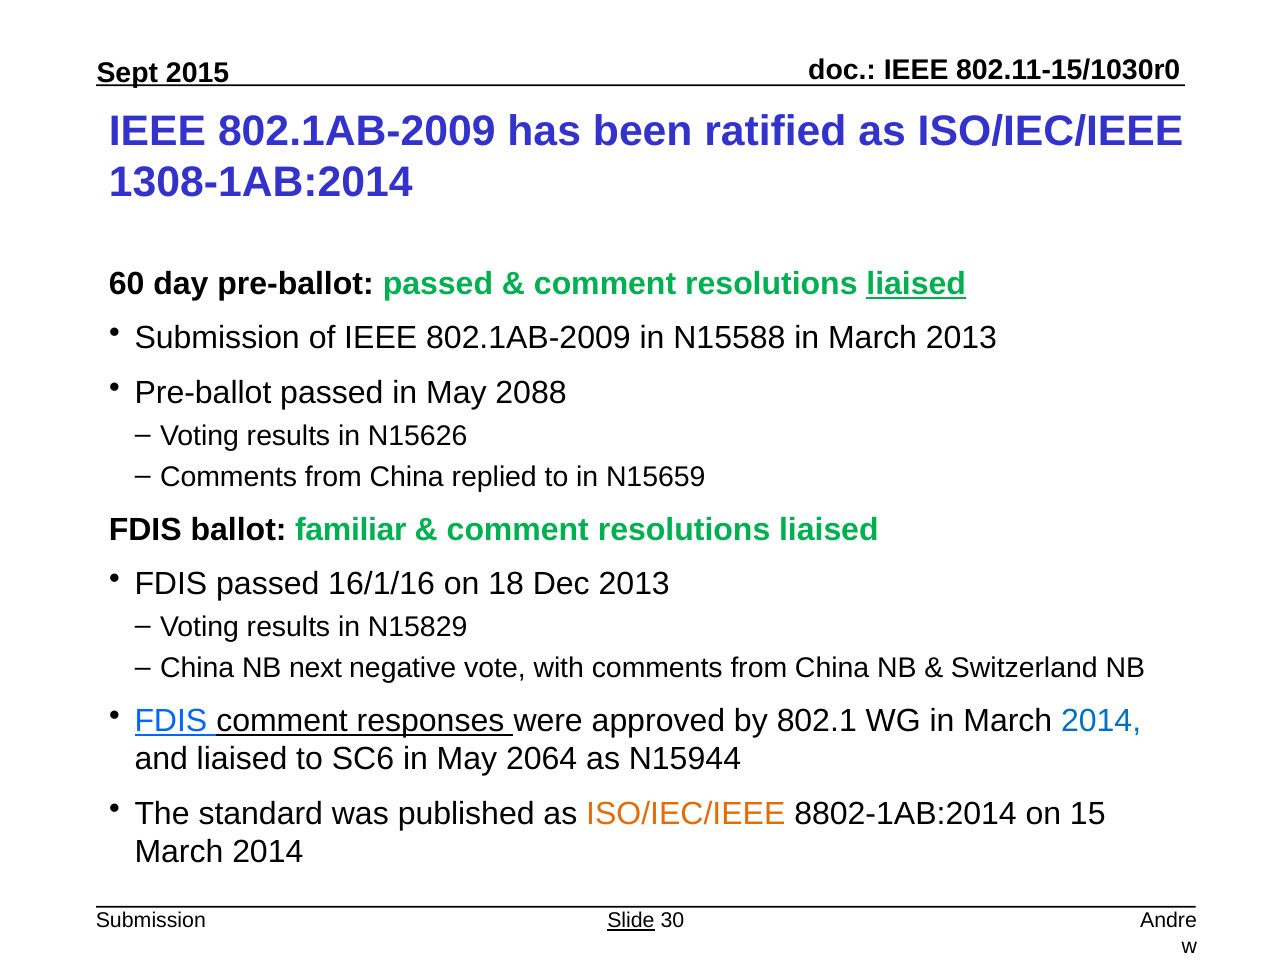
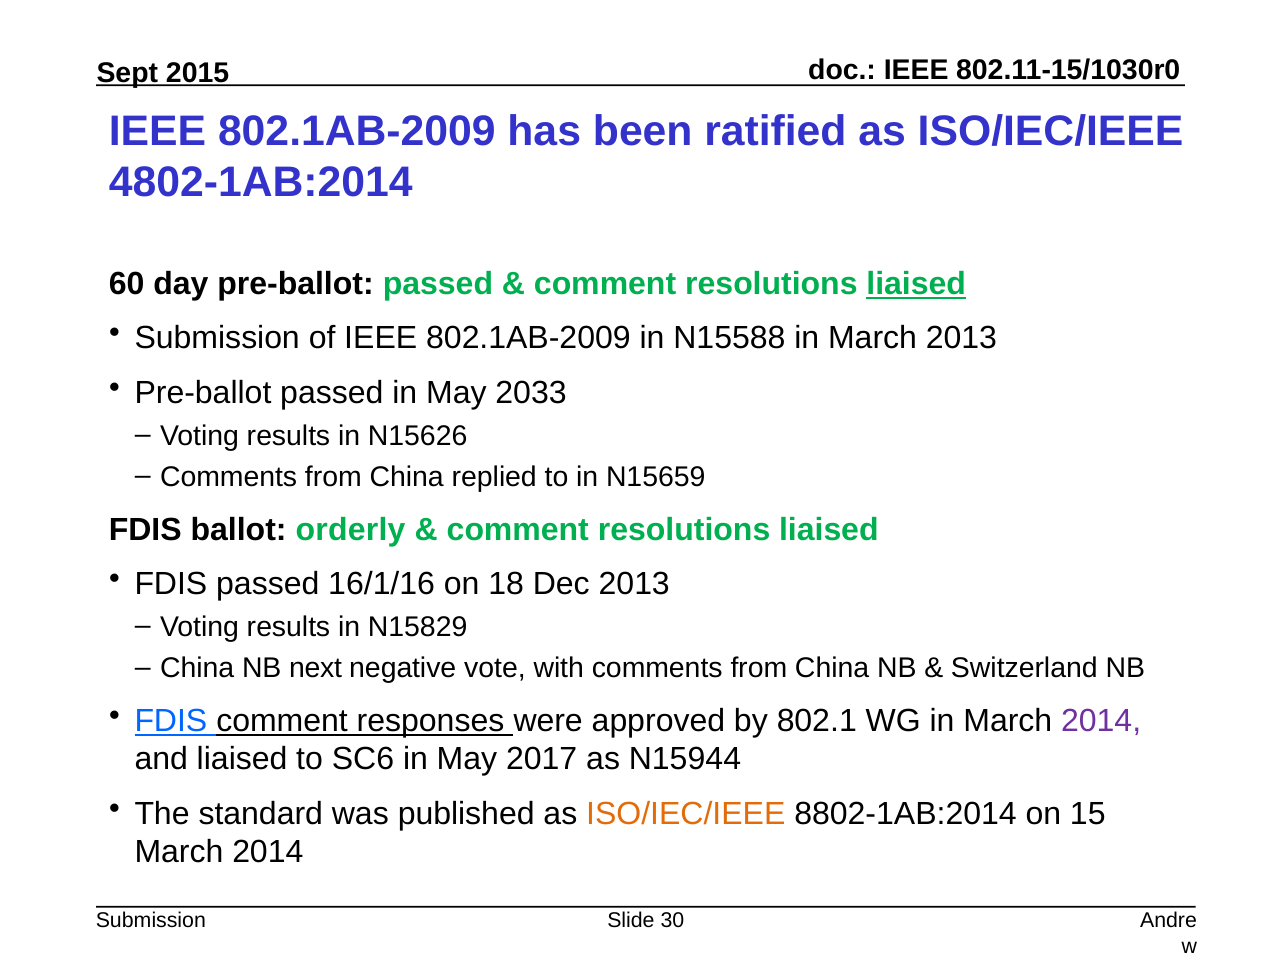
1308-1AB:2014: 1308-1AB:2014 -> 4802-1AB:2014
2088: 2088 -> 2033
familiar: familiar -> orderly
2014 at (1101, 721) colour: blue -> purple
2064: 2064 -> 2017
Slide underline: present -> none
